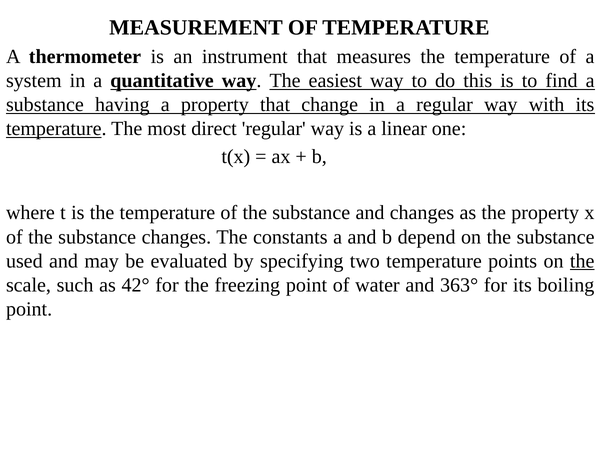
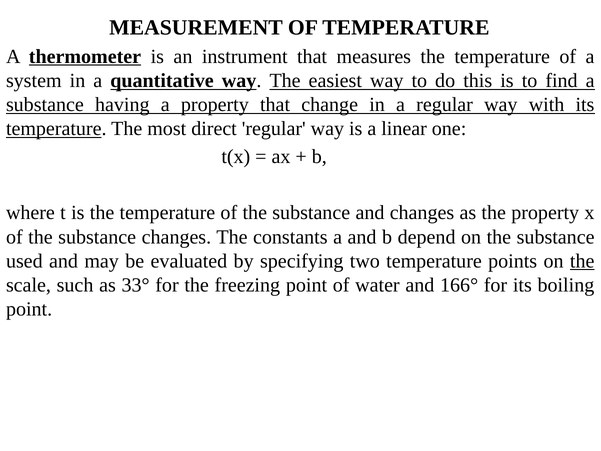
thermometer underline: none -> present
42°: 42° -> 33°
363°: 363° -> 166°
